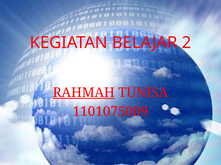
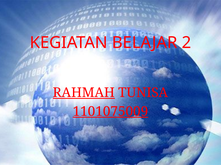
1101075009 underline: none -> present
